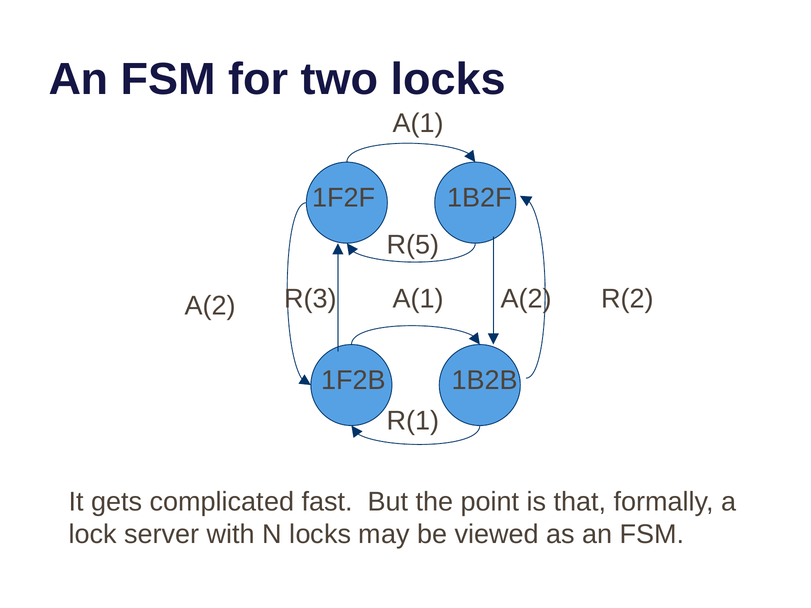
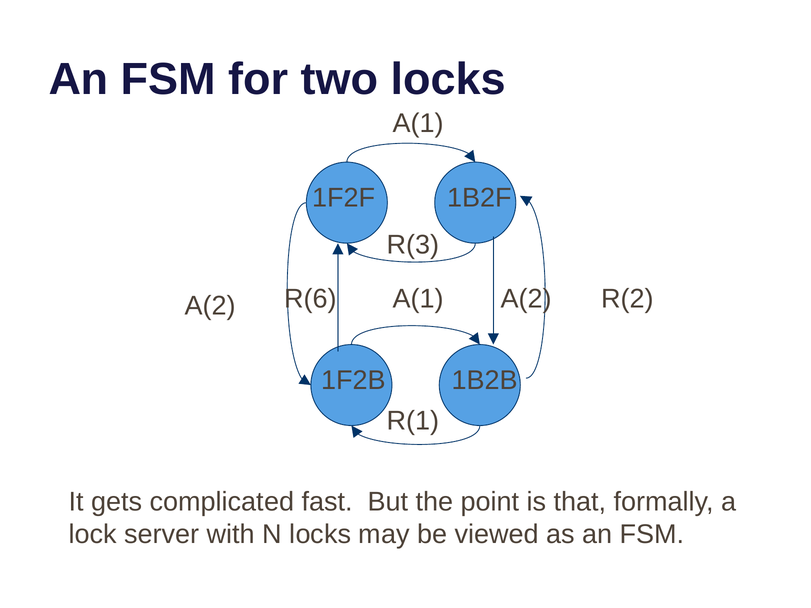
R(5: R(5 -> R(3
R(3: R(3 -> R(6
